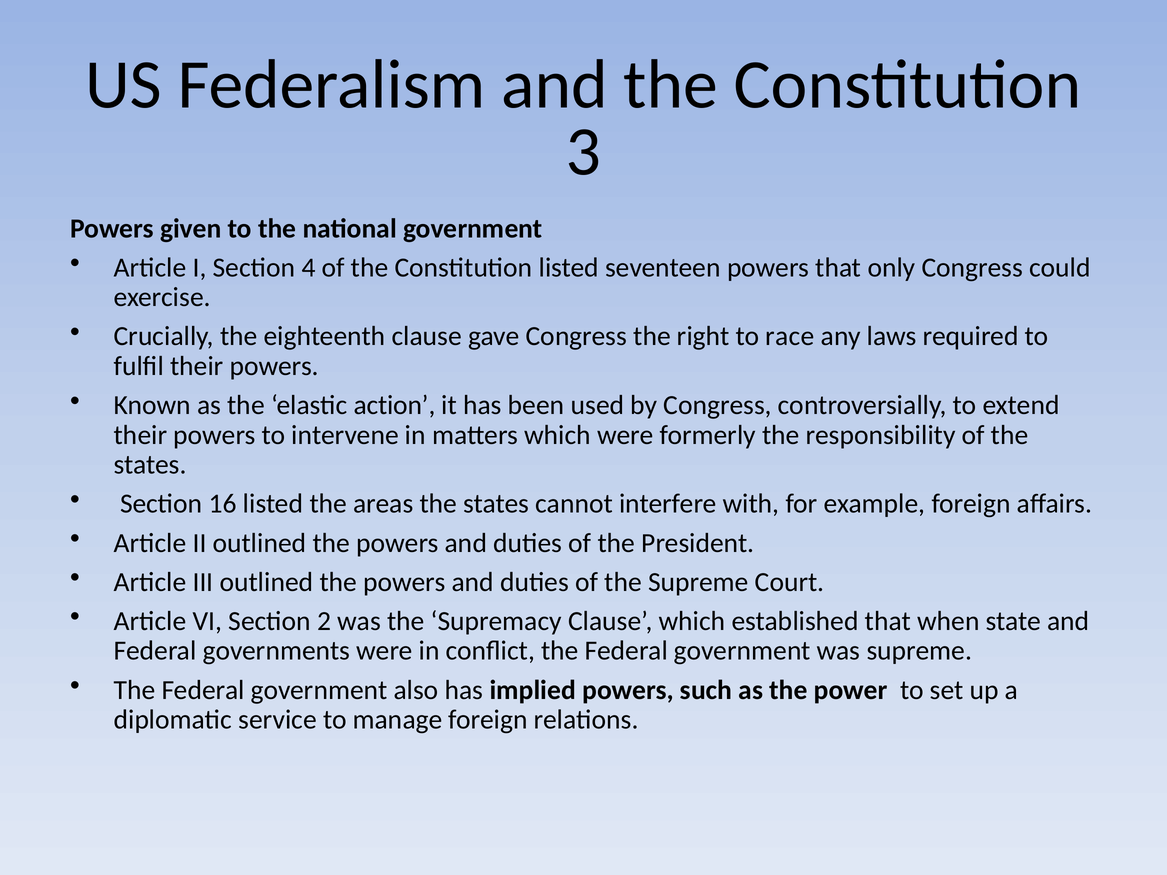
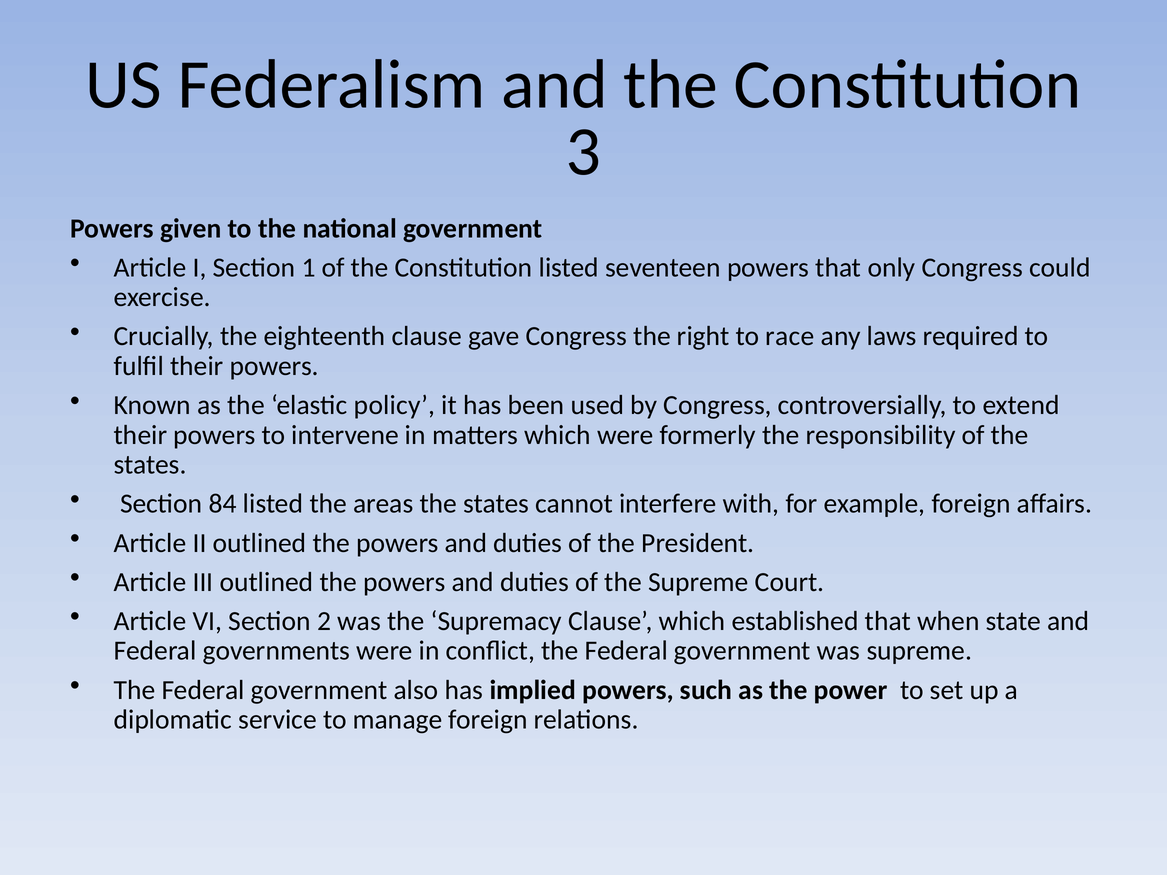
4: 4 -> 1
action: action -> policy
16: 16 -> 84
